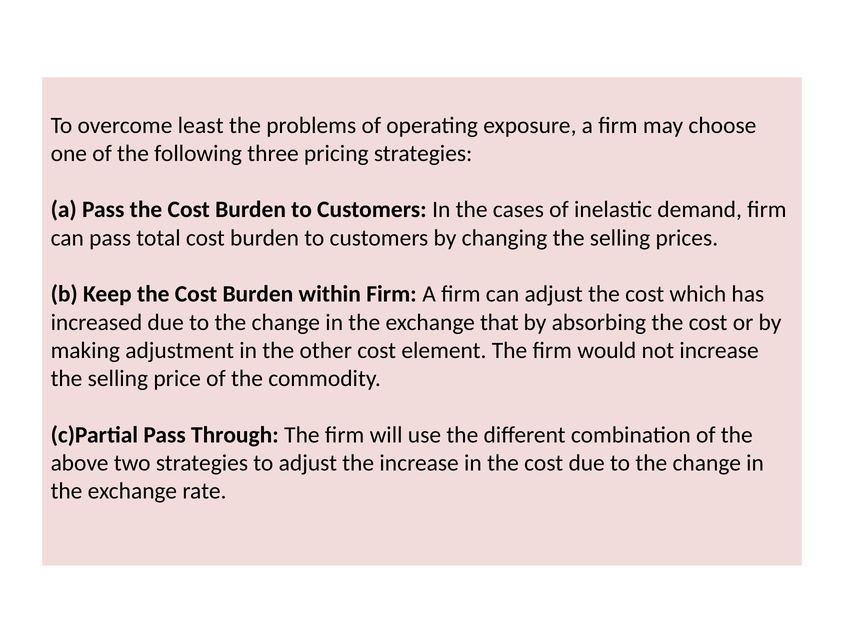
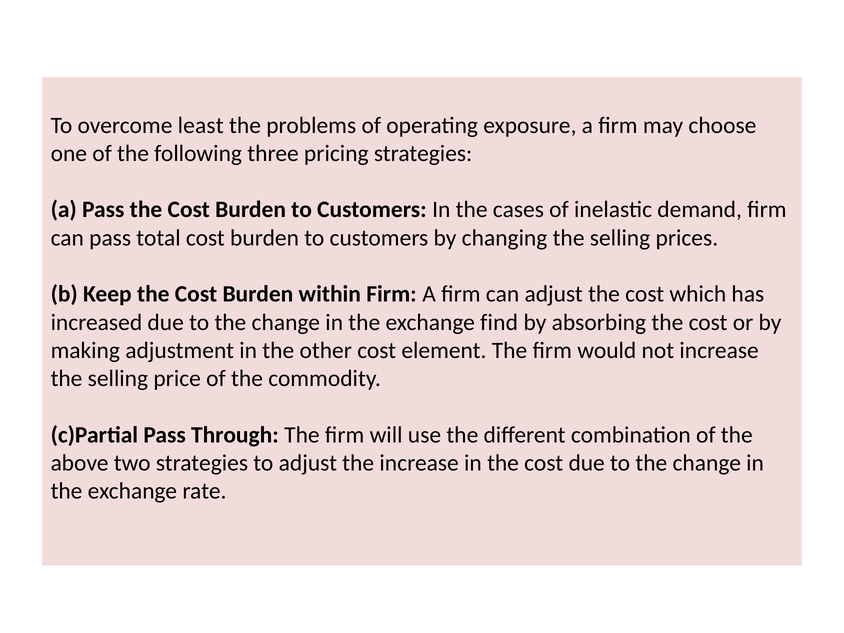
that: that -> find
